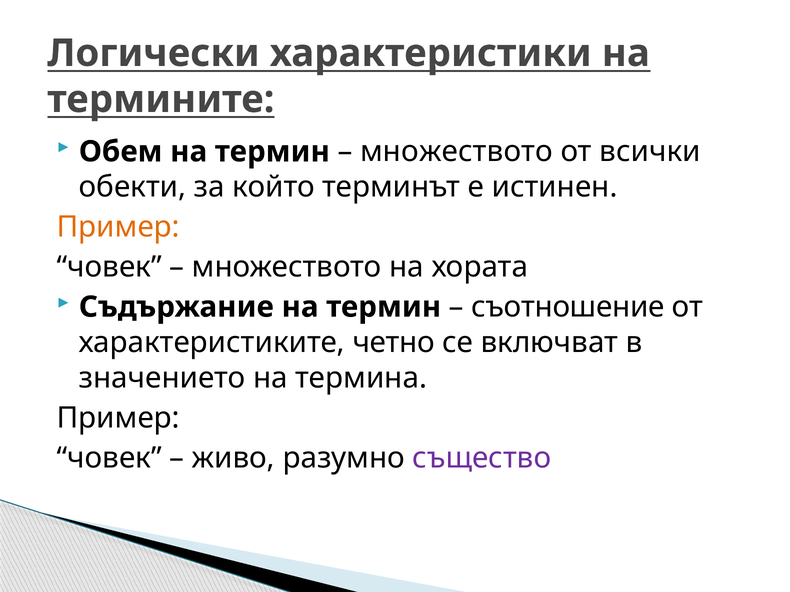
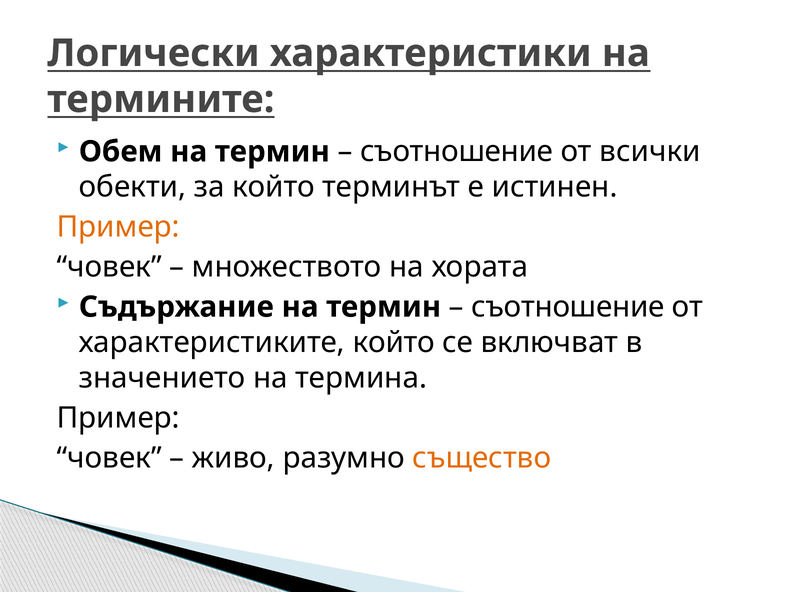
множеството at (456, 152): множеството -> съотношение
характеристиките четно: четно -> който
същество colour: purple -> orange
